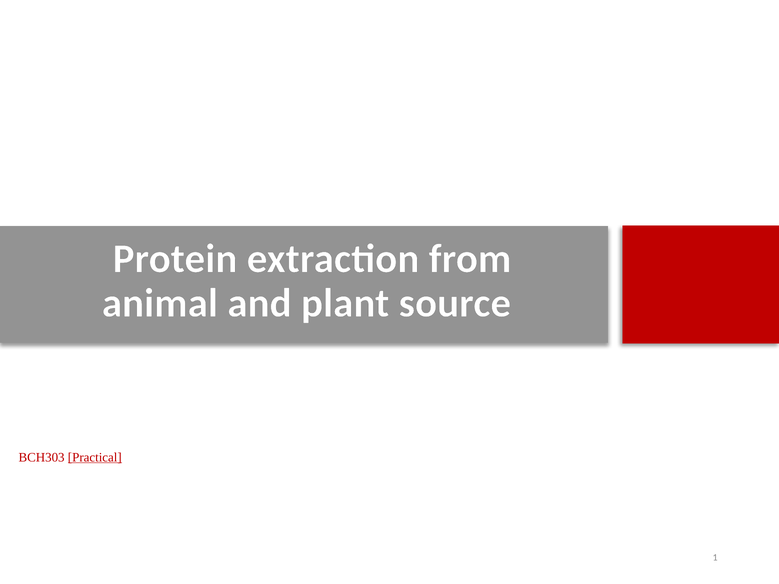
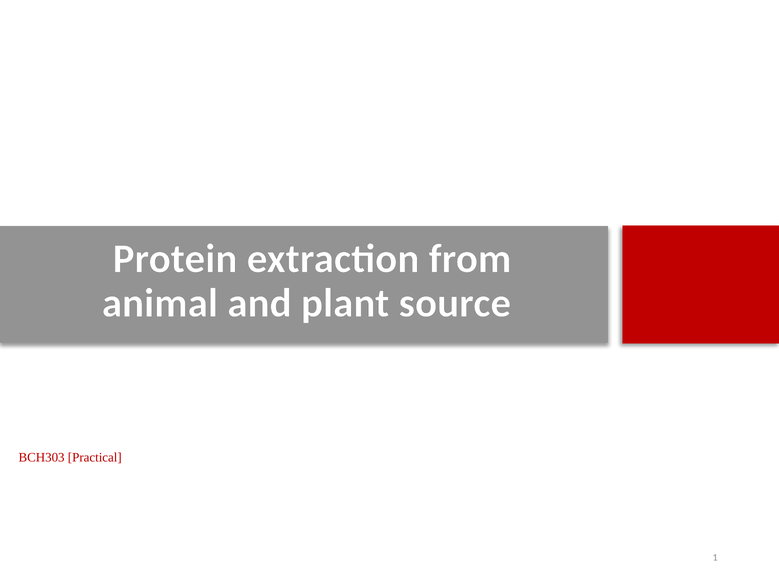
Practical underline: present -> none
